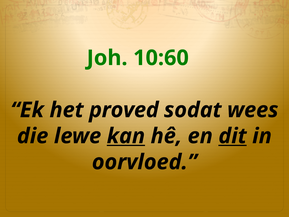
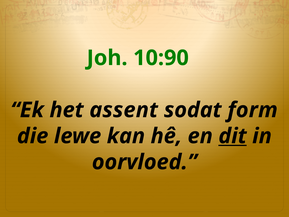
10:60: 10:60 -> 10:90
proved: proved -> assent
wees: wees -> form
kan underline: present -> none
